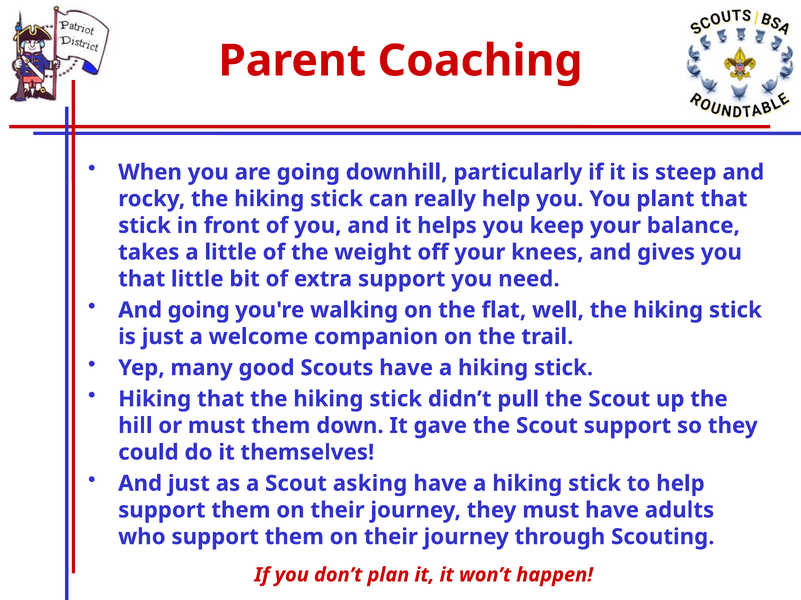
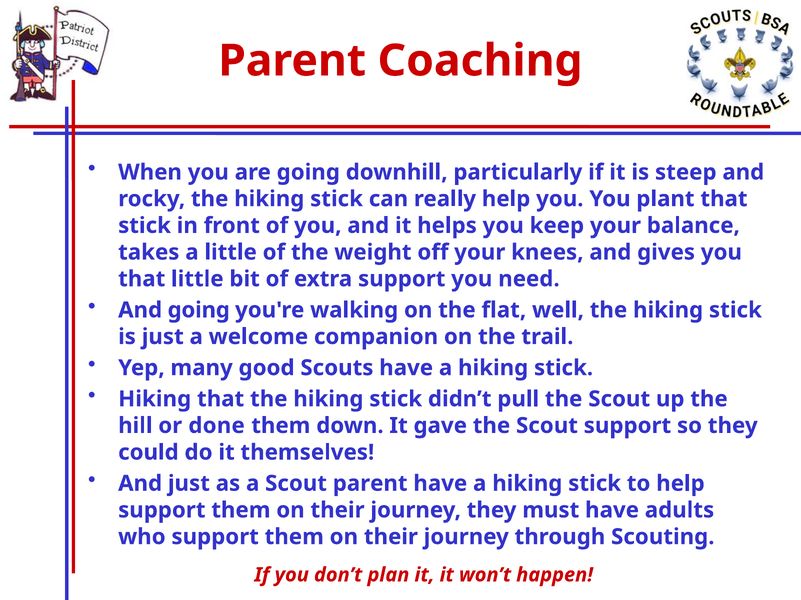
or must: must -> done
Scout asking: asking -> parent
